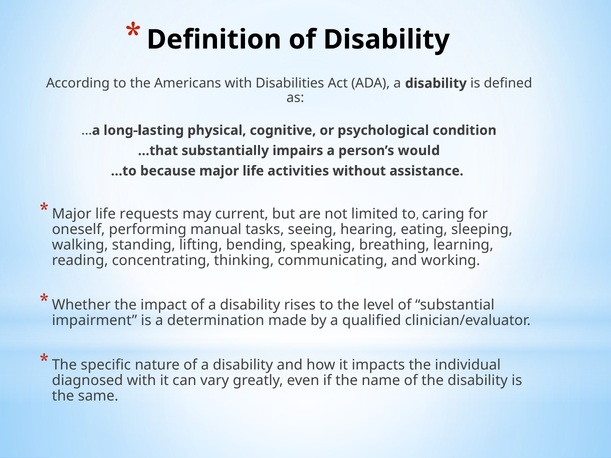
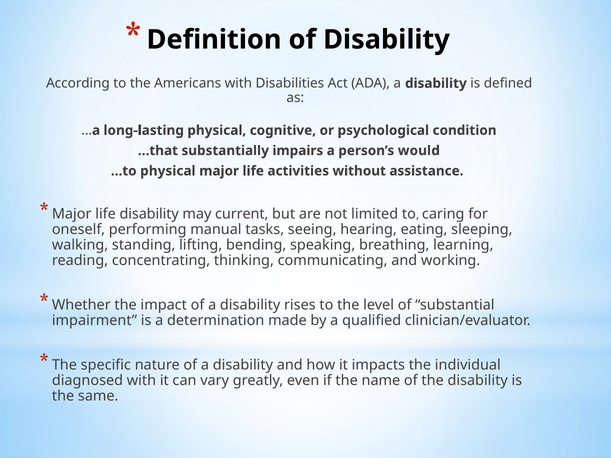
…to because: because -> physical
life requests: requests -> disability
